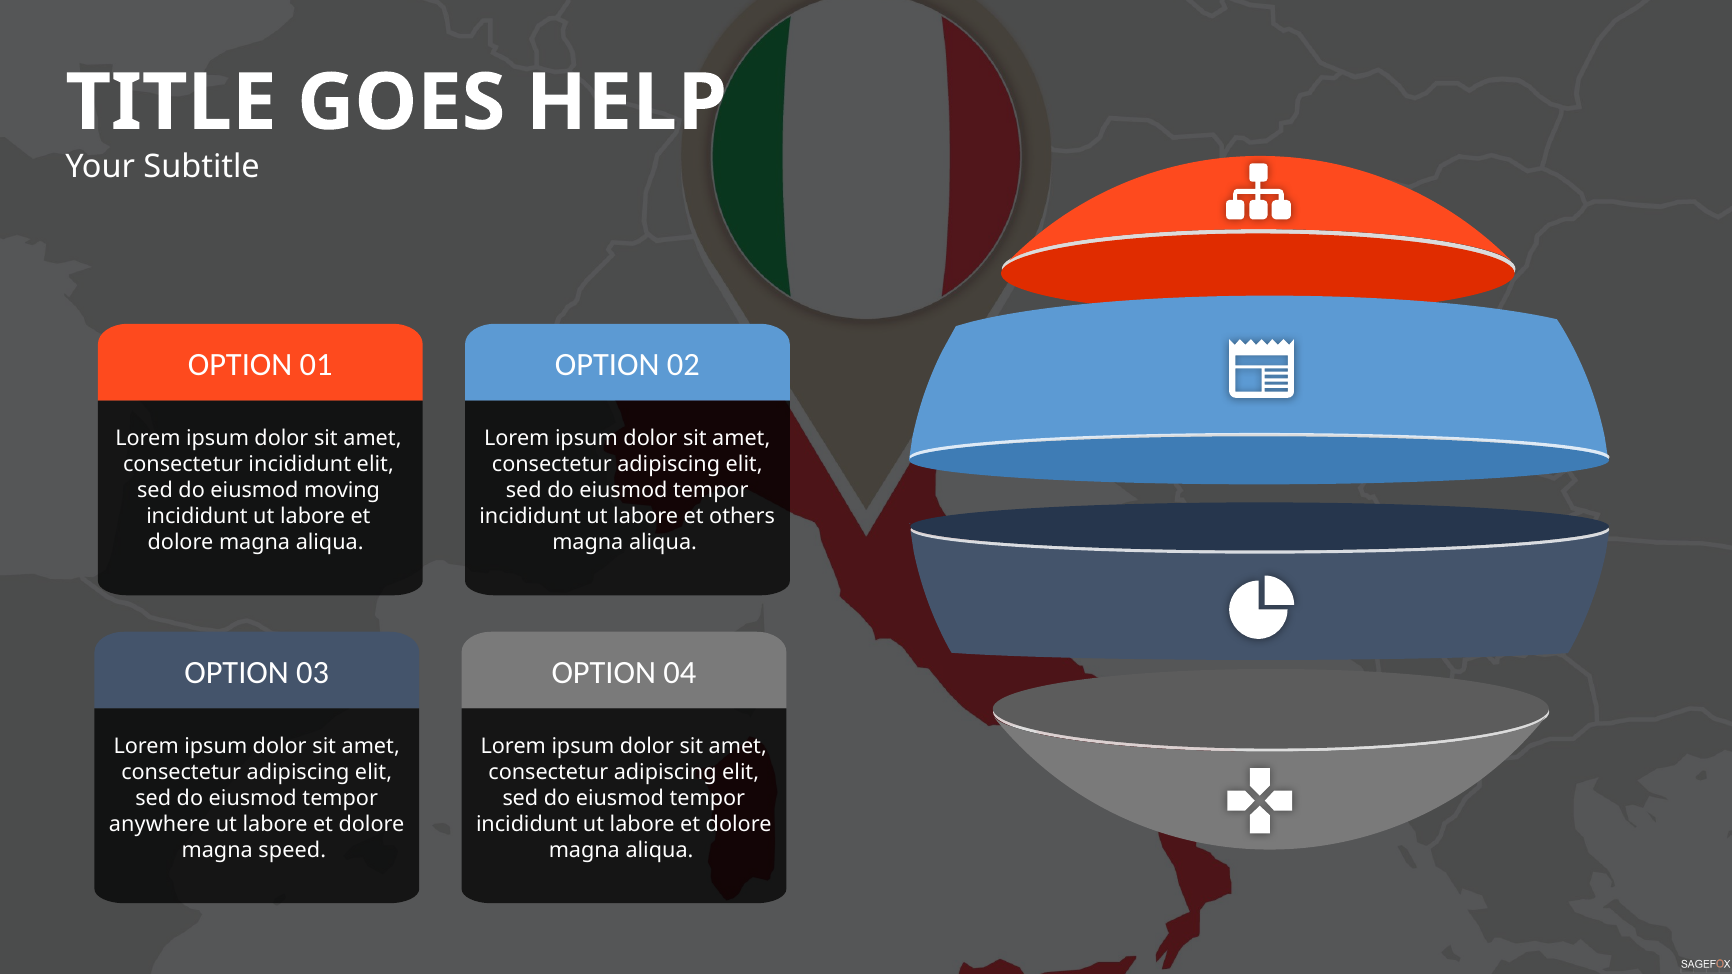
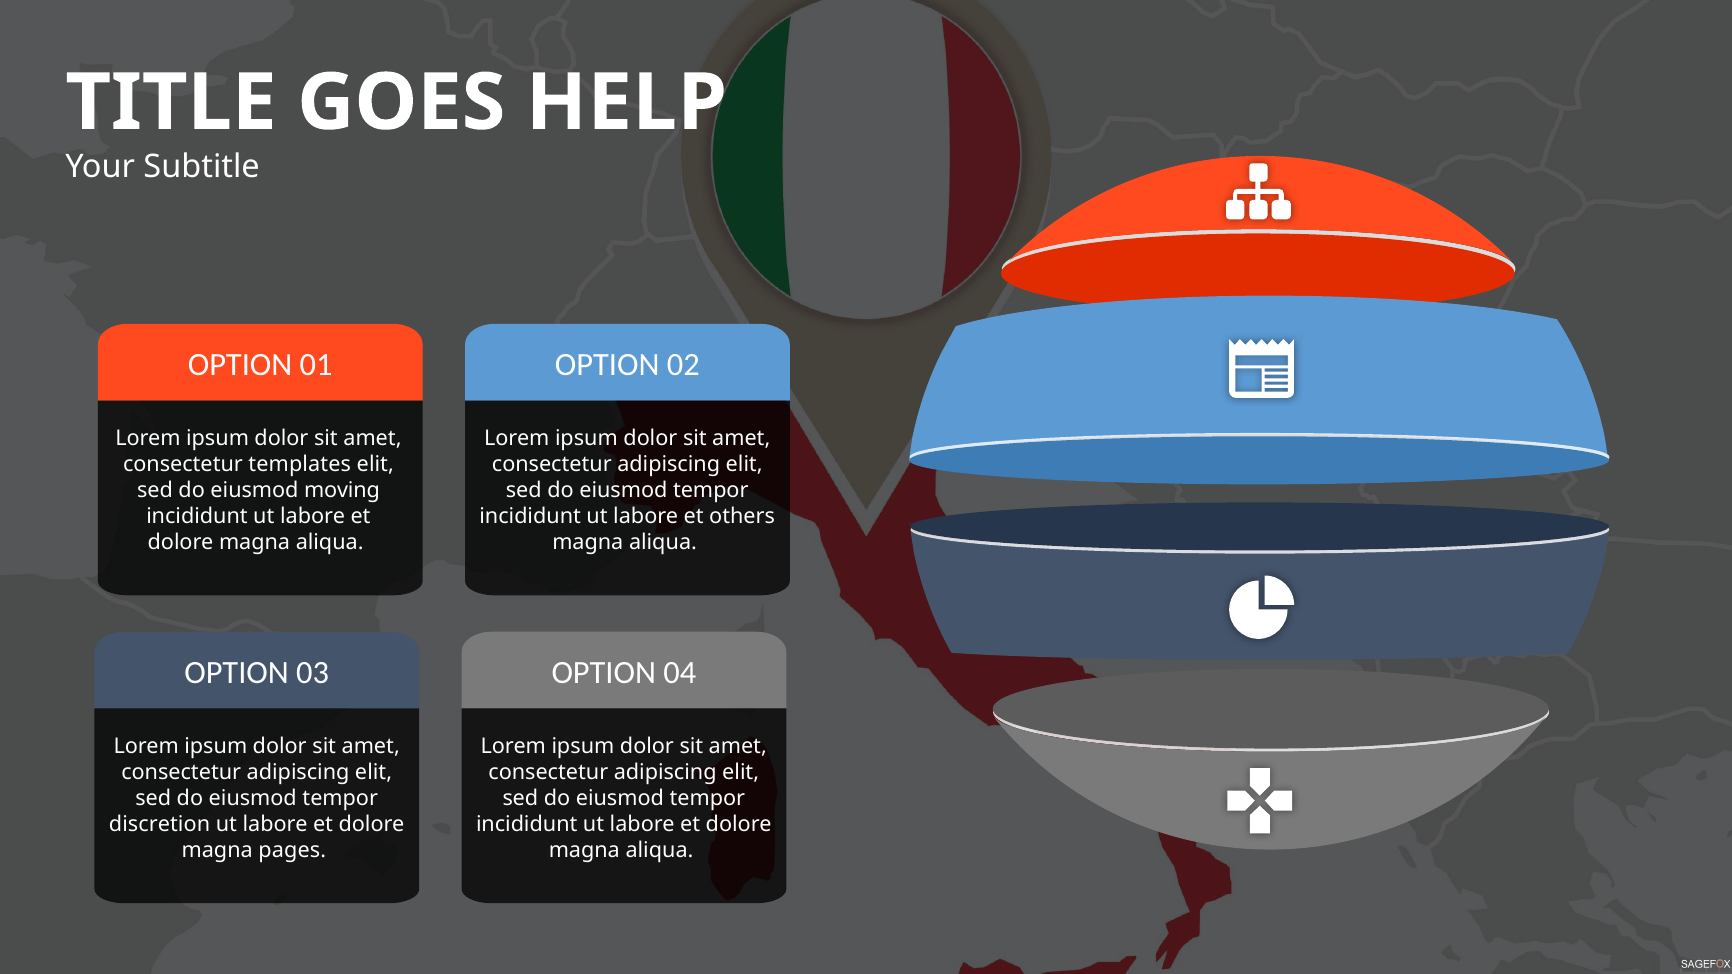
consectetur incididunt: incididunt -> templates
anywhere: anywhere -> discretion
speed: speed -> pages
